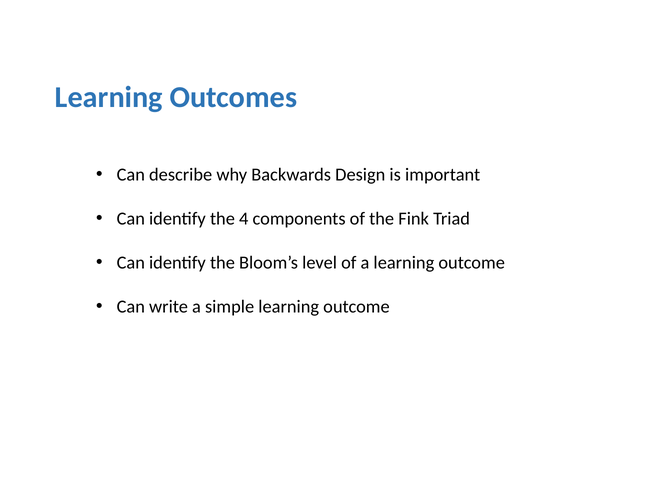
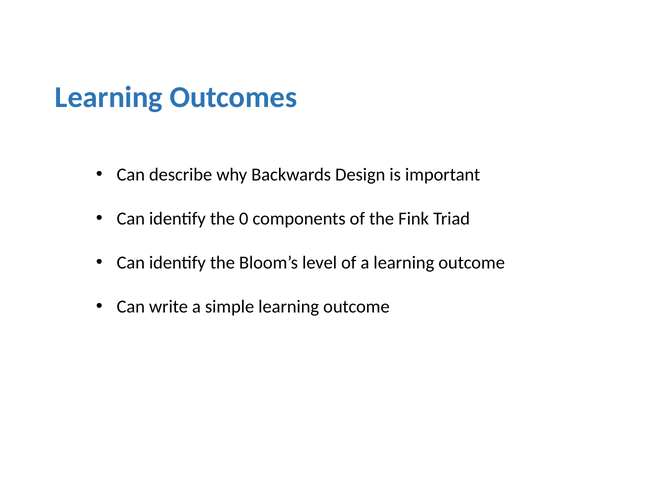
4: 4 -> 0
